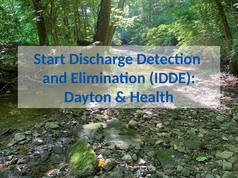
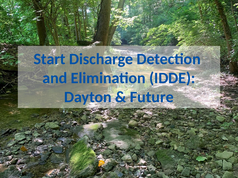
Health: Health -> Future
